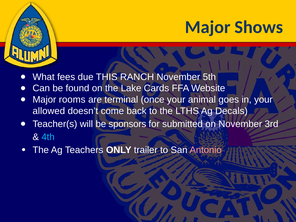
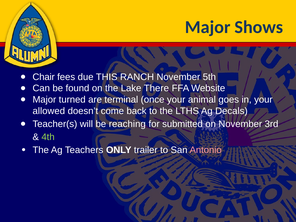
What: What -> Chair
Cards: Cards -> There
rooms: rooms -> turned
sponsors: sponsors -> reaching
4th colour: light blue -> light green
